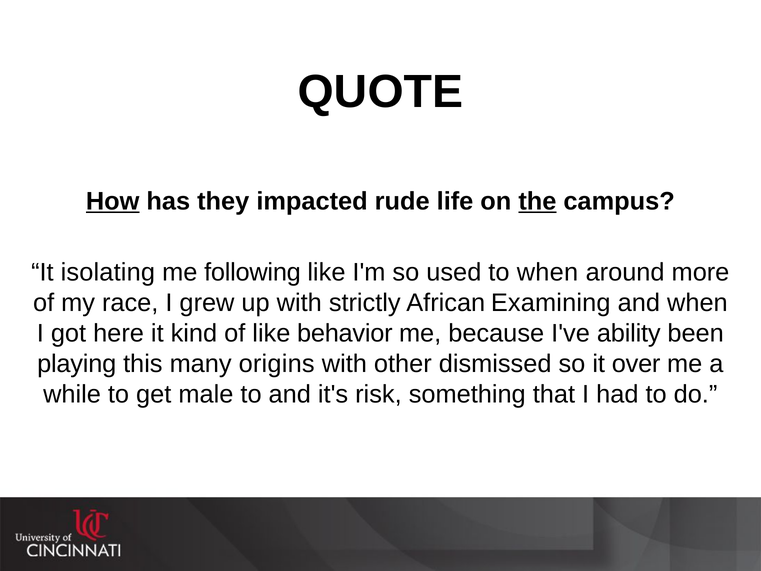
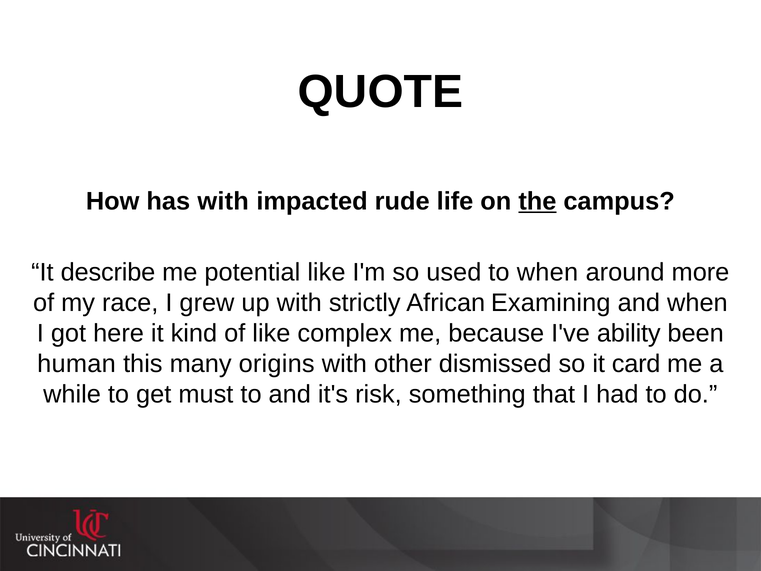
How underline: present -> none
has they: they -> with
isolating: isolating -> describe
following: following -> potential
behavior: behavior -> complex
playing: playing -> human
over: over -> card
male: male -> must
